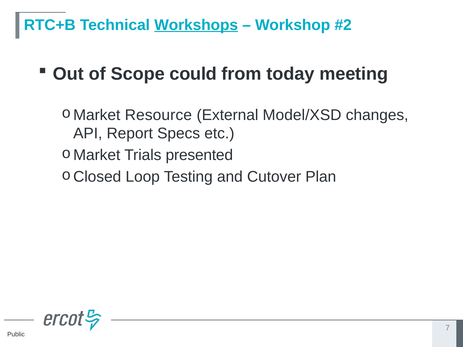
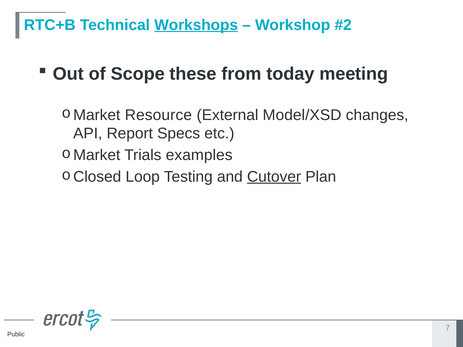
could: could -> these
presented: presented -> examples
Cutover underline: none -> present
